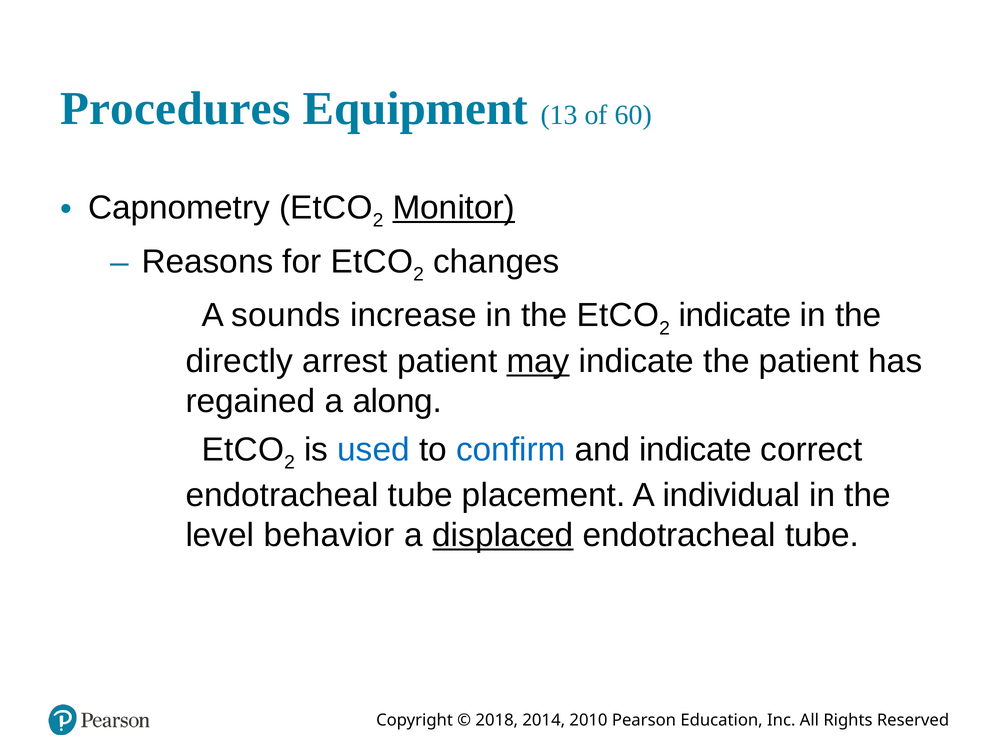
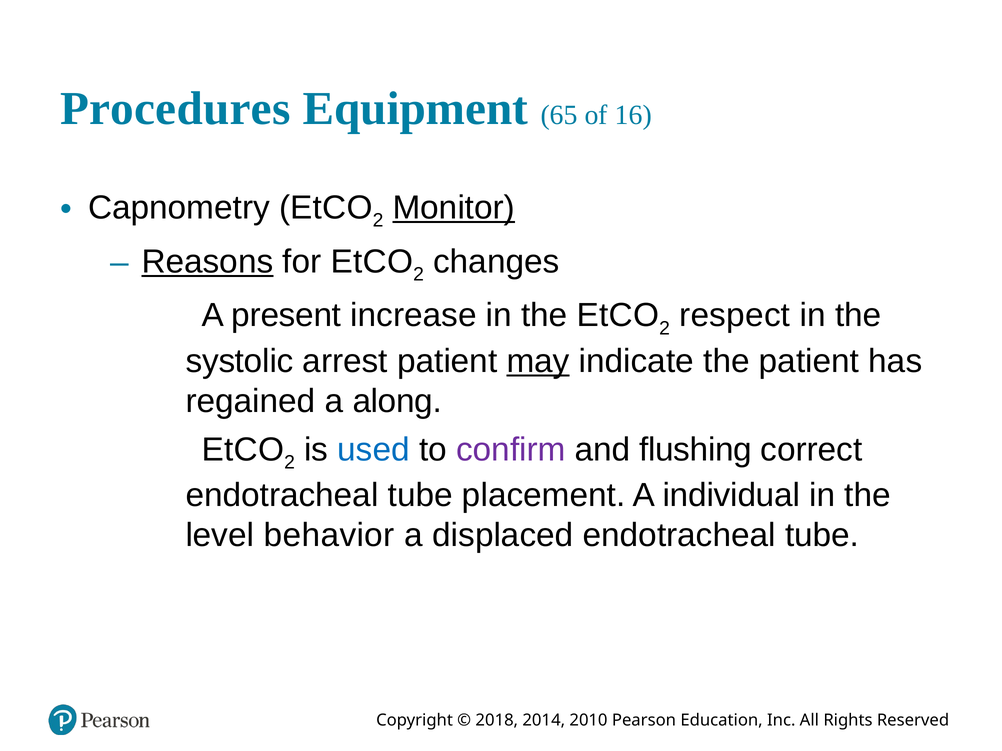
13: 13 -> 65
60: 60 -> 16
Reasons underline: none -> present
sounds: sounds -> present
indicate at (735, 316): indicate -> respect
directly: directly -> systolic
confirm colour: blue -> purple
and indicate: indicate -> flushing
displaced underline: present -> none
